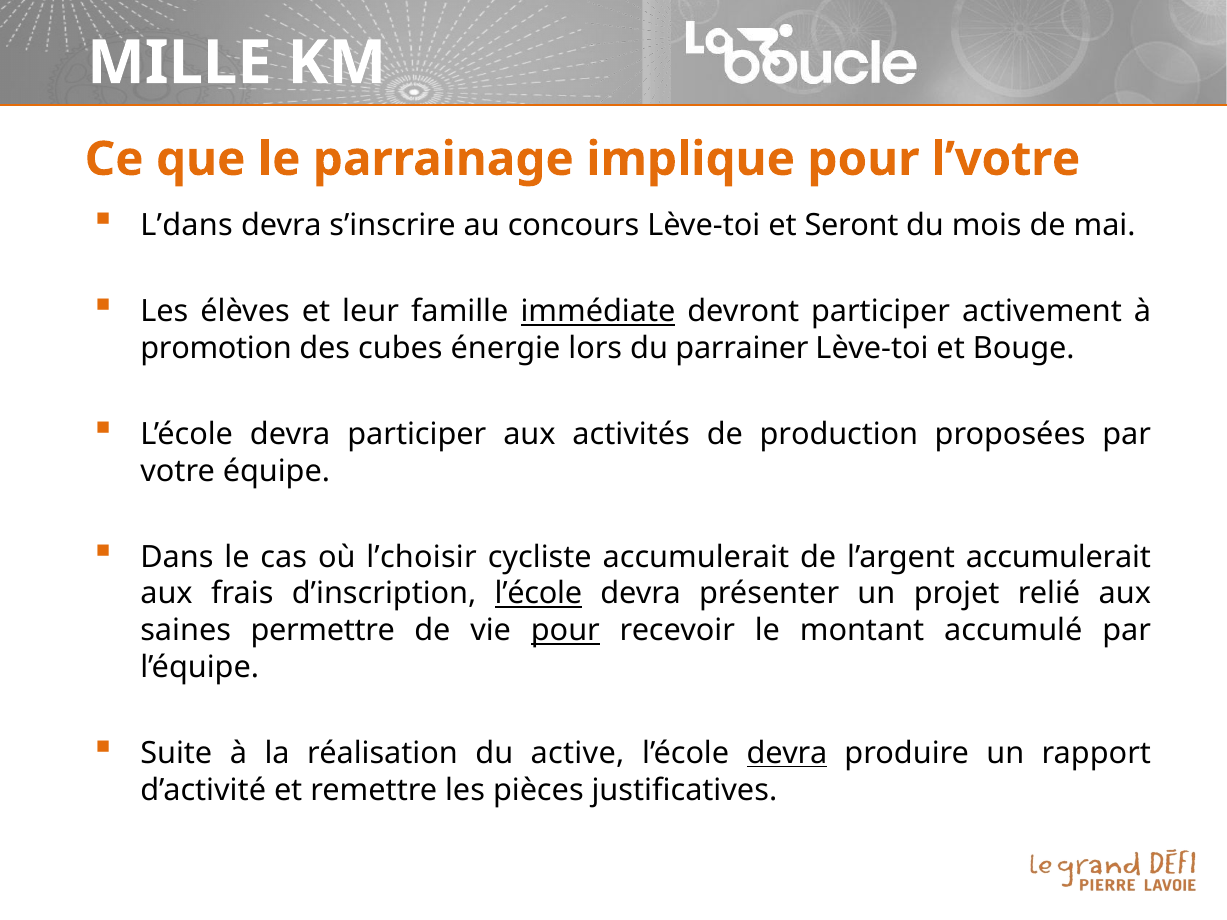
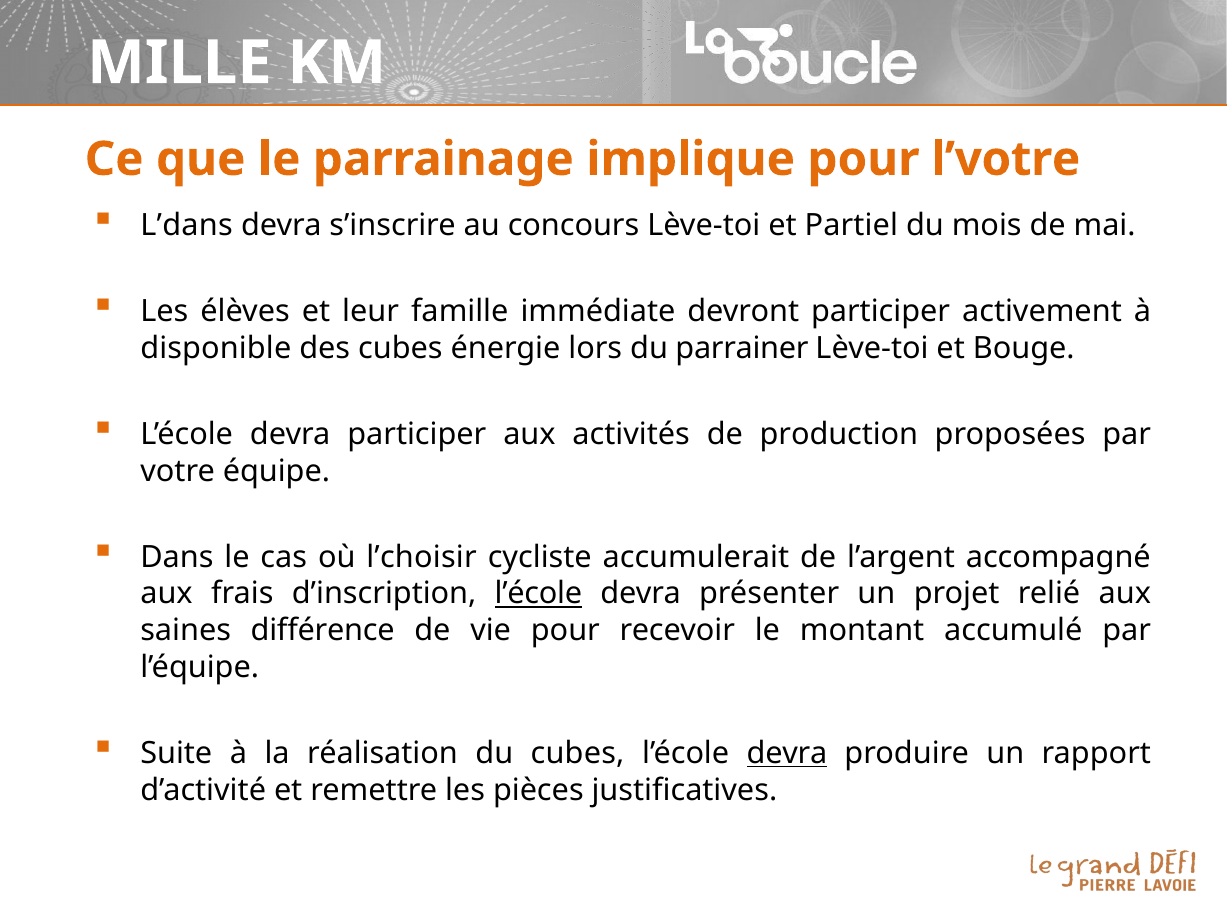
Seront: Seront -> Partiel
immédiate underline: present -> none
promotion: promotion -> disponible
l’argent accumulerait: accumulerait -> accompagné
permettre: permettre -> différence
pour at (565, 631) underline: present -> none
du active: active -> cubes
